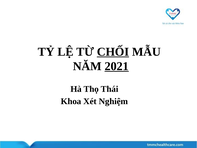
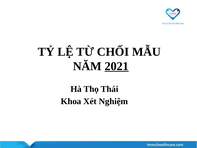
CHỐI underline: present -> none
